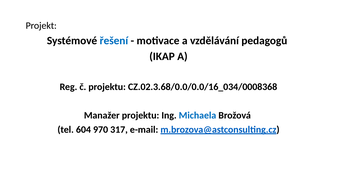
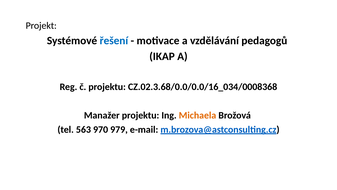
Michaela colour: blue -> orange
604: 604 -> 563
317: 317 -> 979
